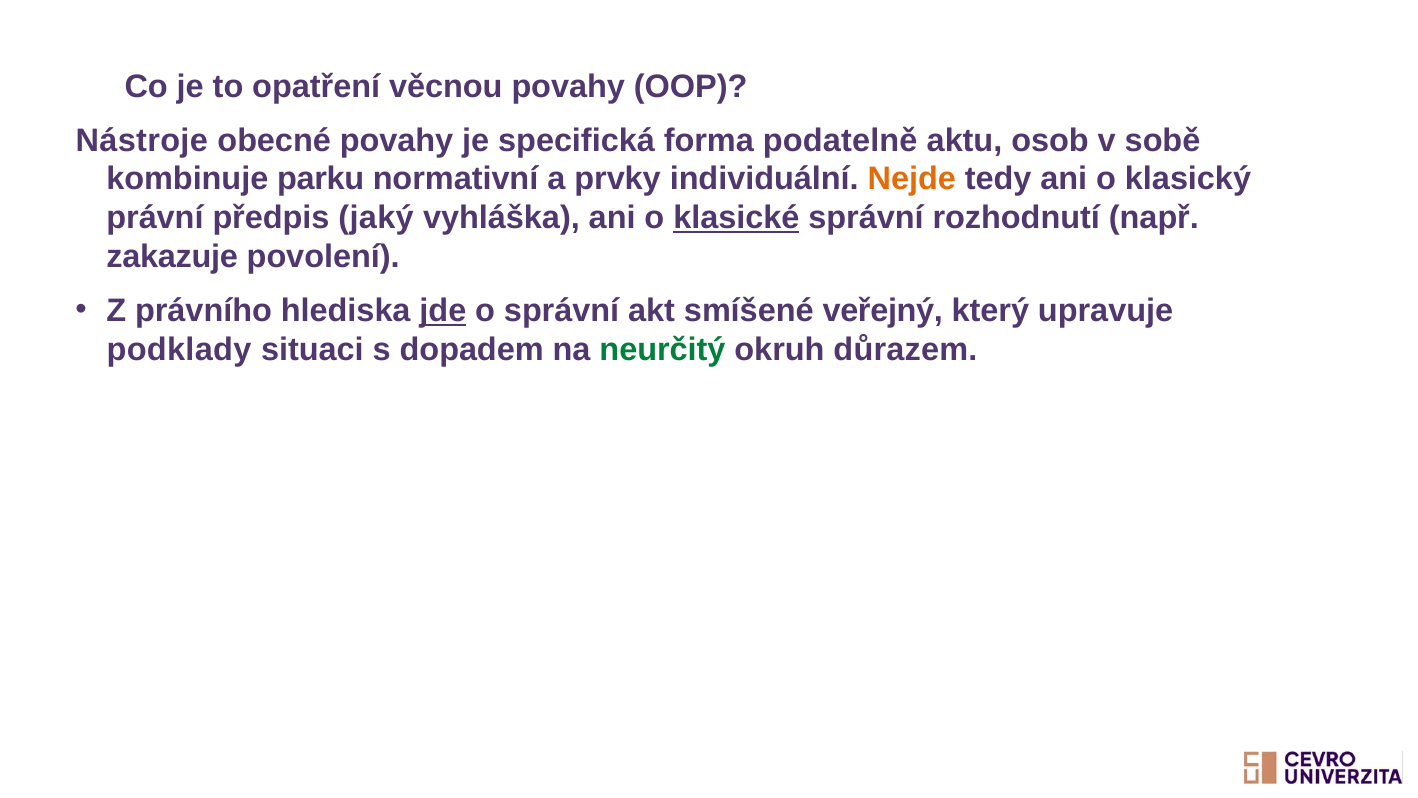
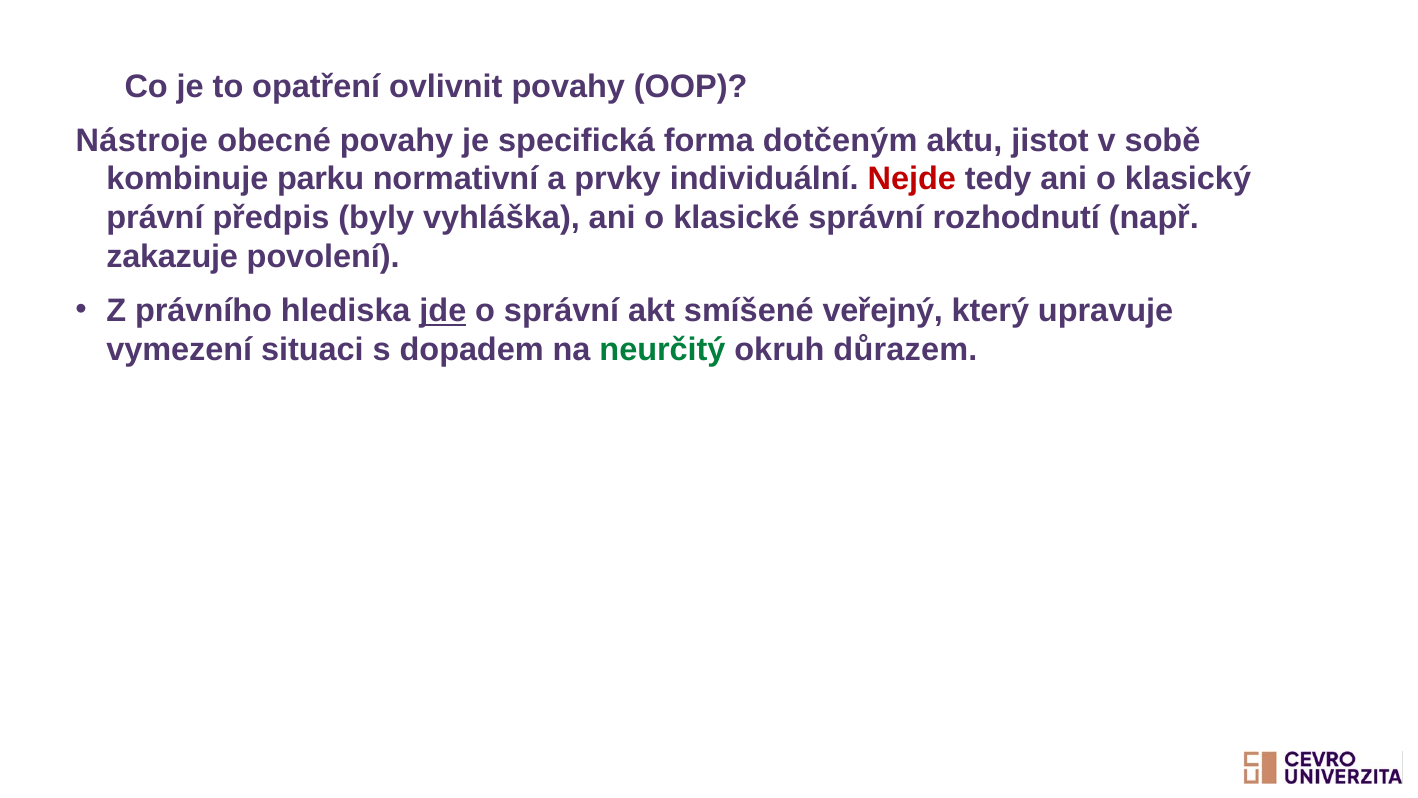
věcnou: věcnou -> ovlivnit
podatelně: podatelně -> dotčeným
osob: osob -> jistot
Nejde colour: orange -> red
jaký: jaký -> byly
klasické underline: present -> none
podklady: podklady -> vymezení
